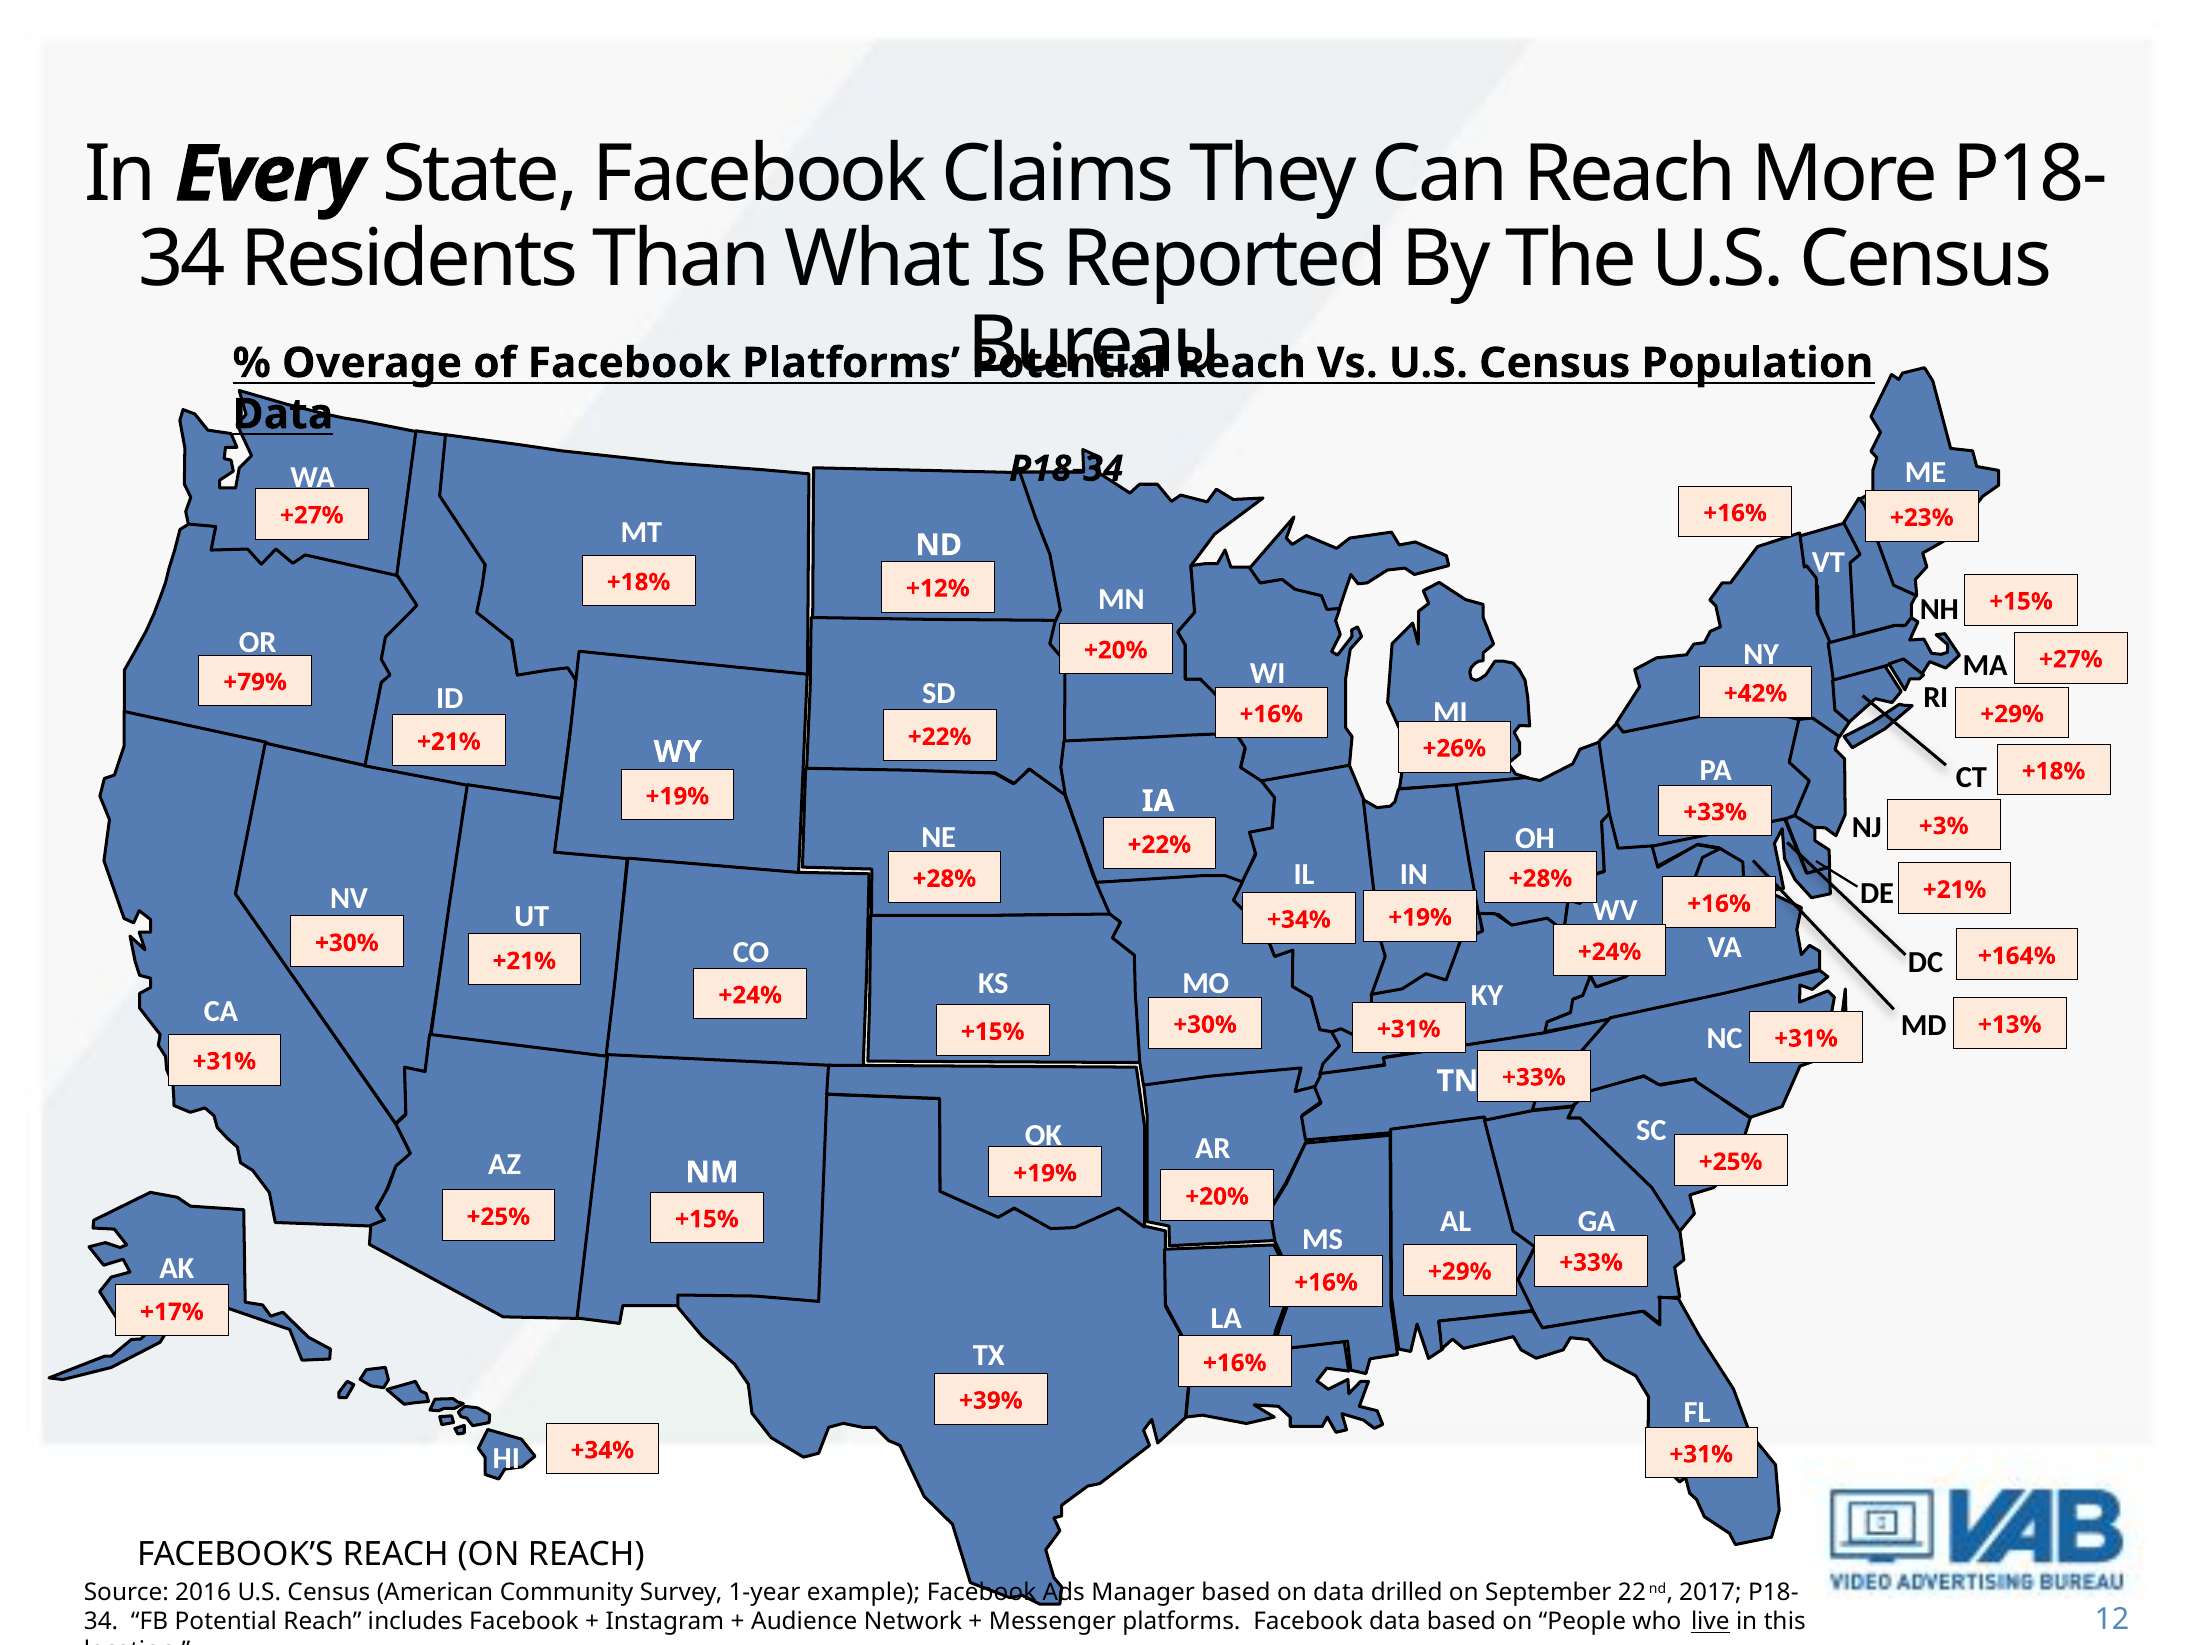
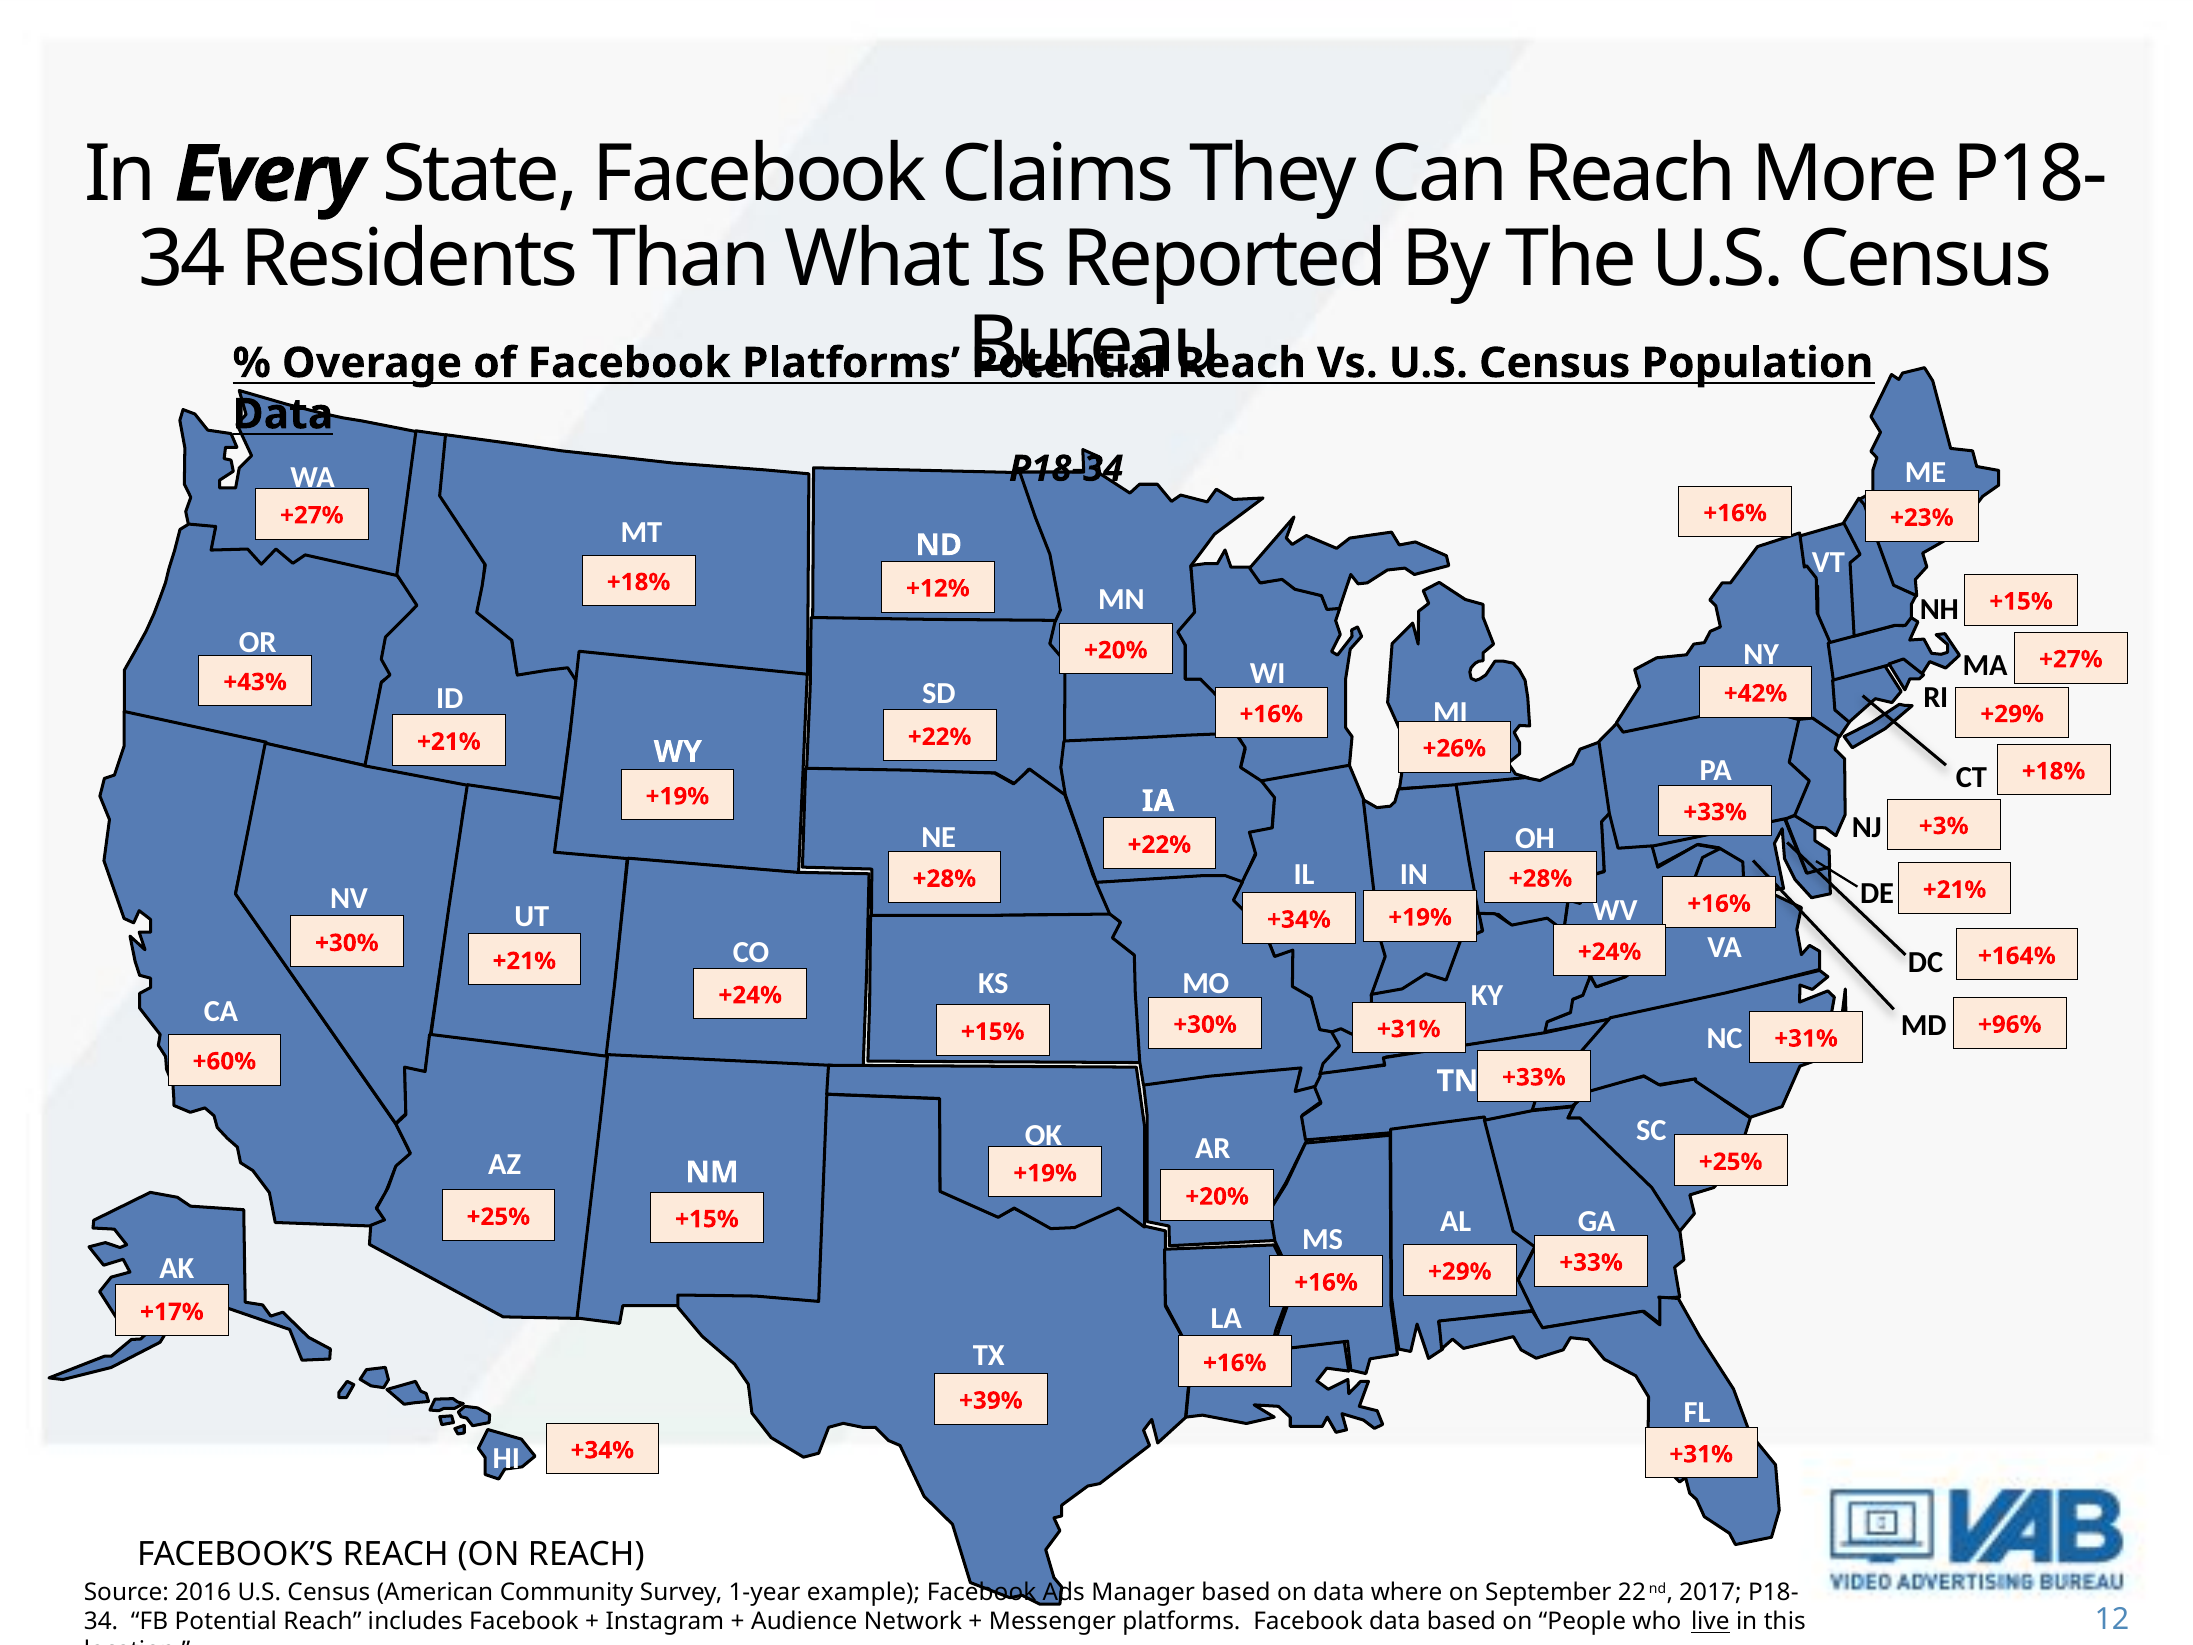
+79%: +79% -> +43%
+13%: +13% -> +96%
+31% at (224, 1061): +31% -> +60%
drilled: drilled -> where
